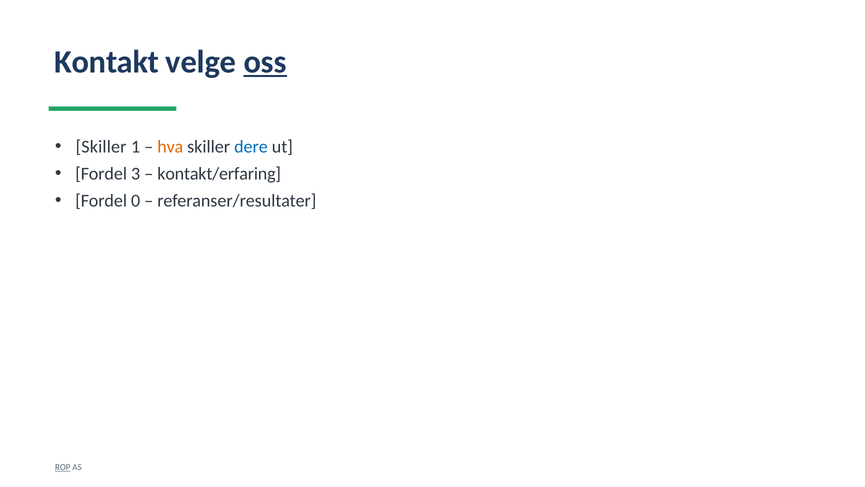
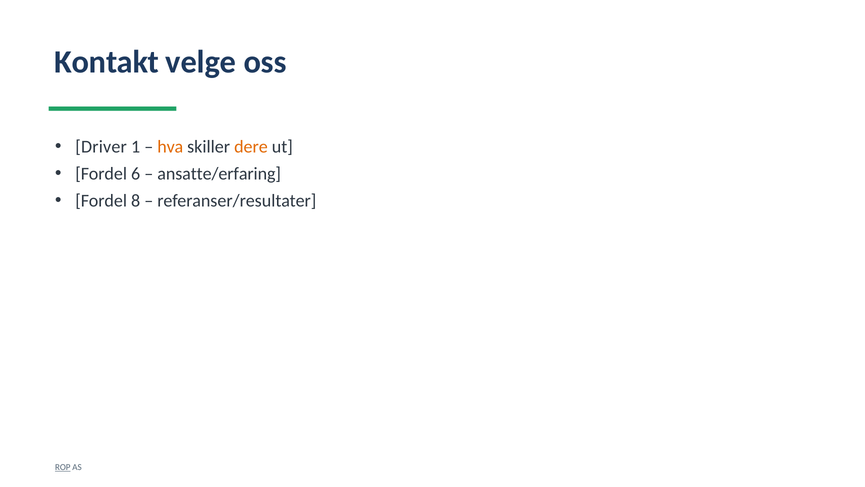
oss underline: present -> none
Skiller at (101, 147): Skiller -> Driver
dere colour: blue -> orange
3: 3 -> 6
kontakt/erfaring: kontakt/erfaring -> ansatte/erfaring
0: 0 -> 8
